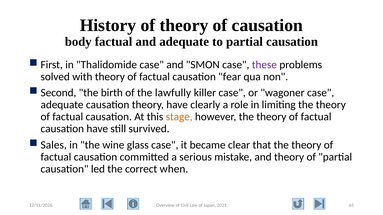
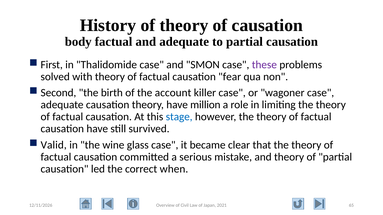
lawfully: lawfully -> account
clearly: clearly -> million
stage colour: orange -> blue
Sales: Sales -> Valid
